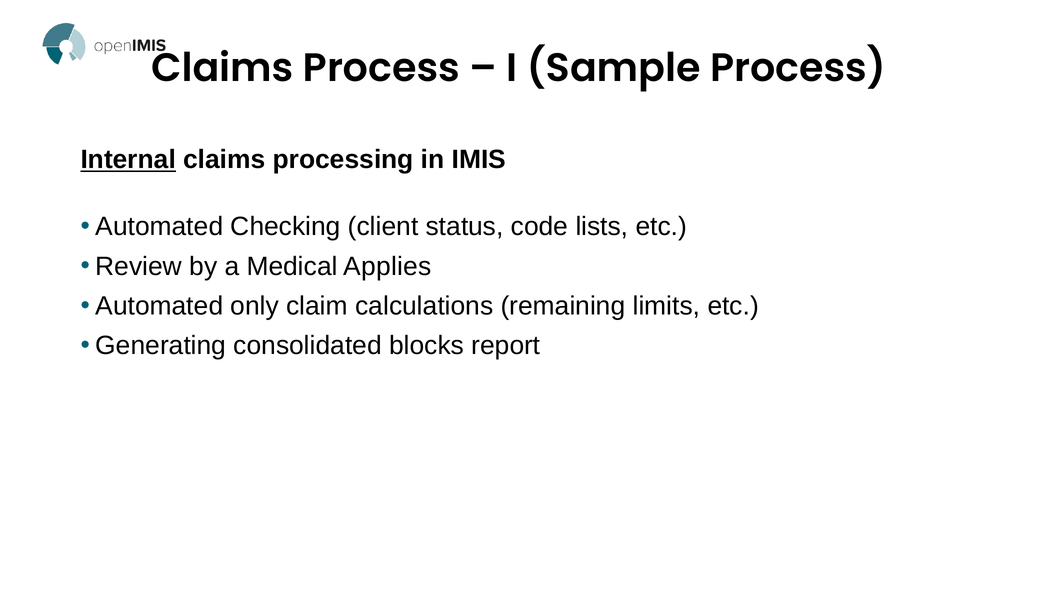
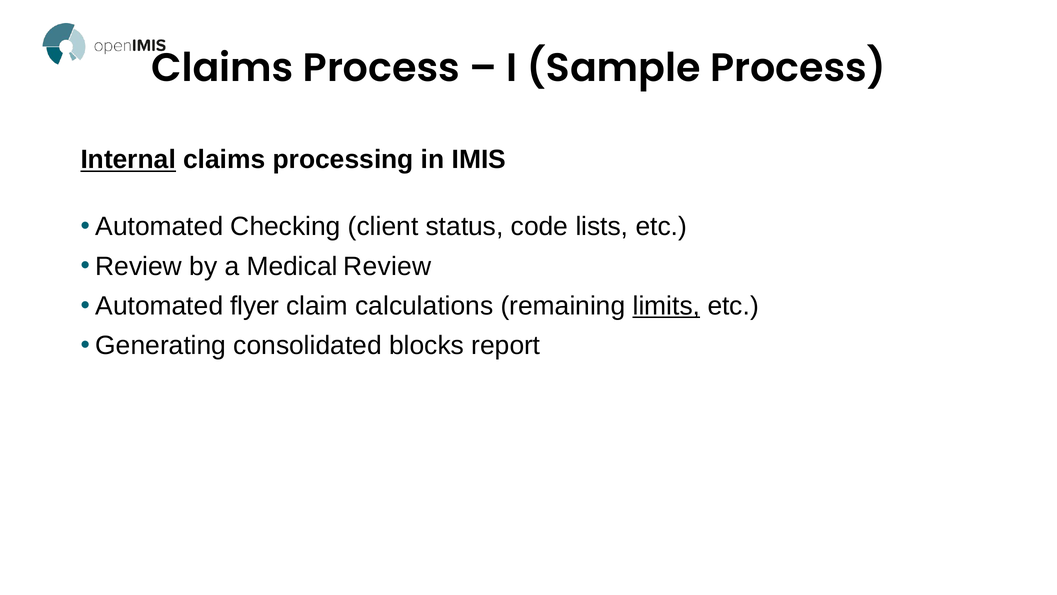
Medical Applies: Applies -> Review
only: only -> flyer
limits underline: none -> present
